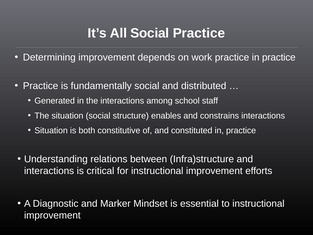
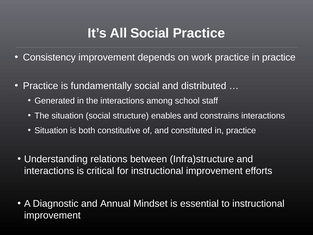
Determining: Determining -> Consistency
Marker: Marker -> Annual
